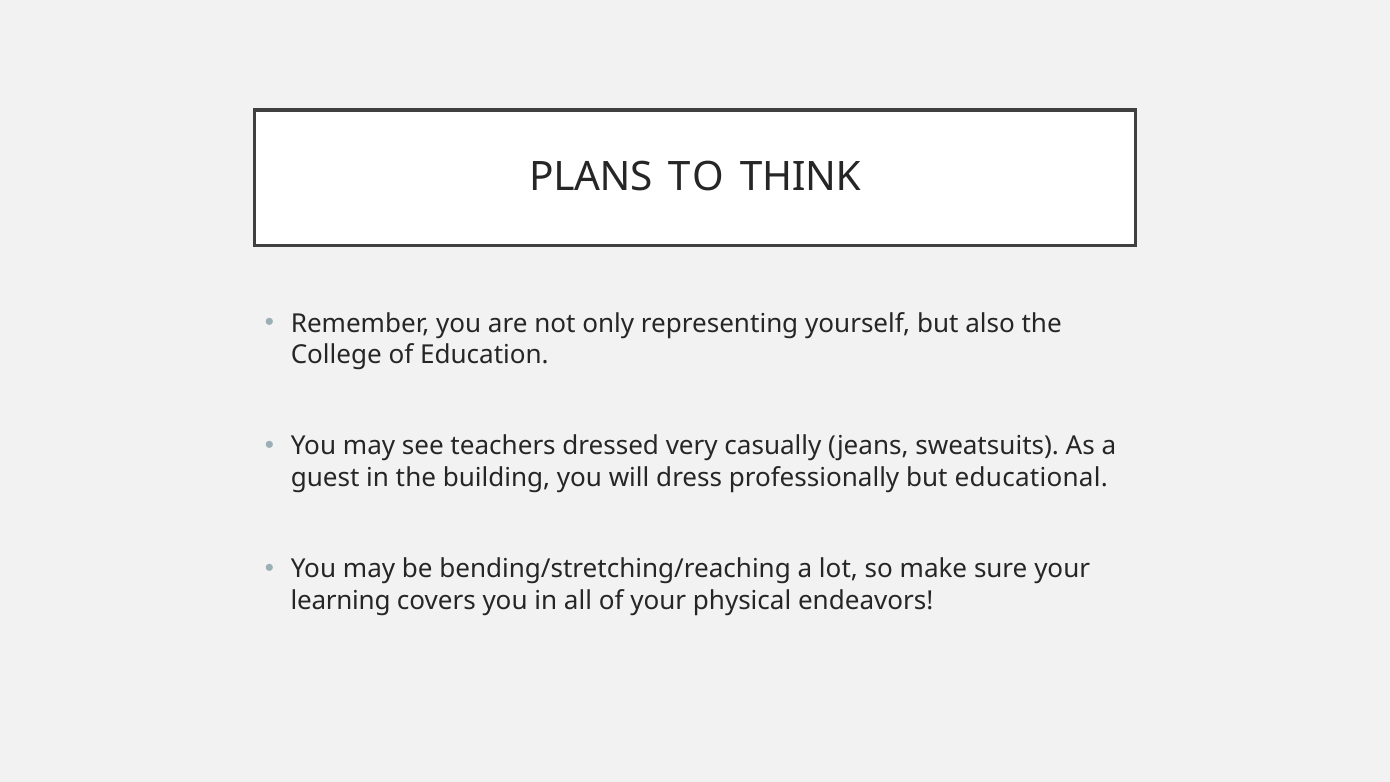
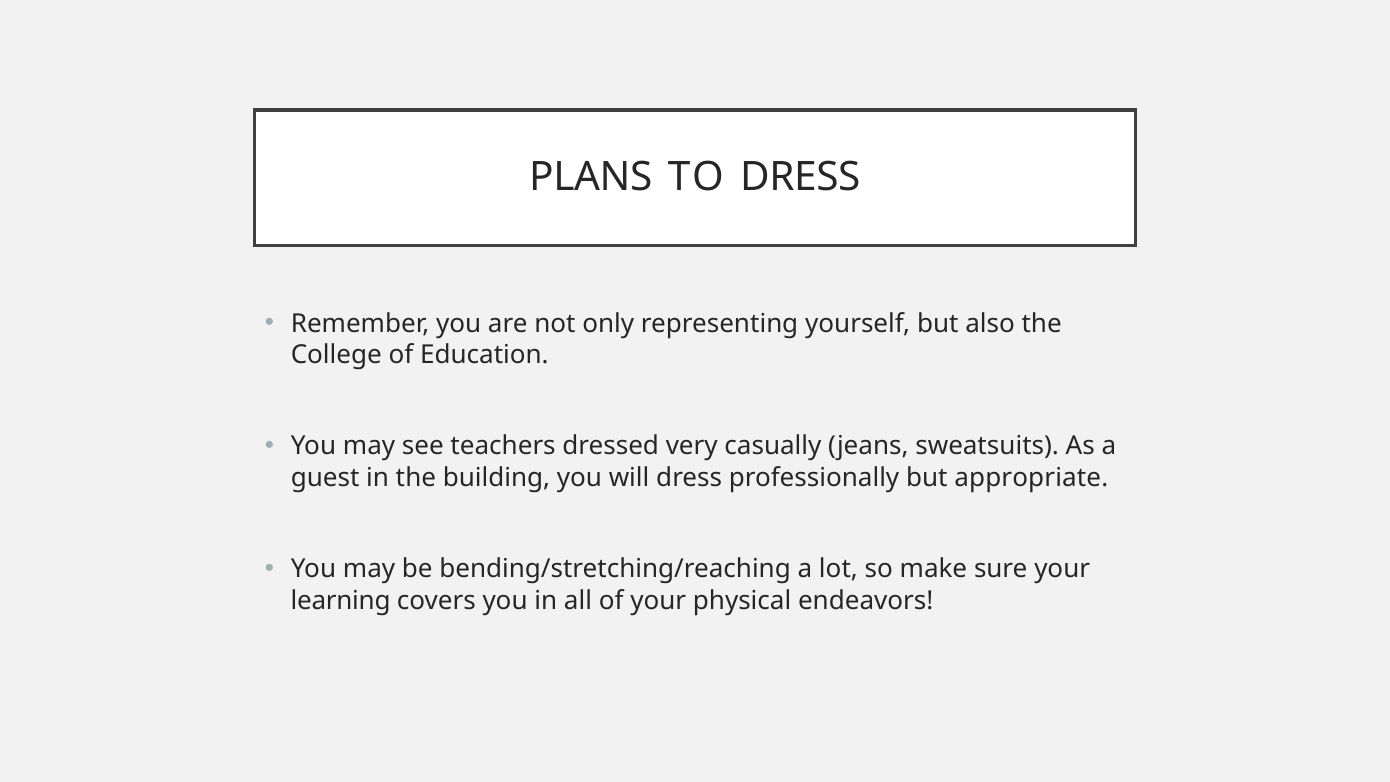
TO THINK: THINK -> DRESS
educational: educational -> appropriate
